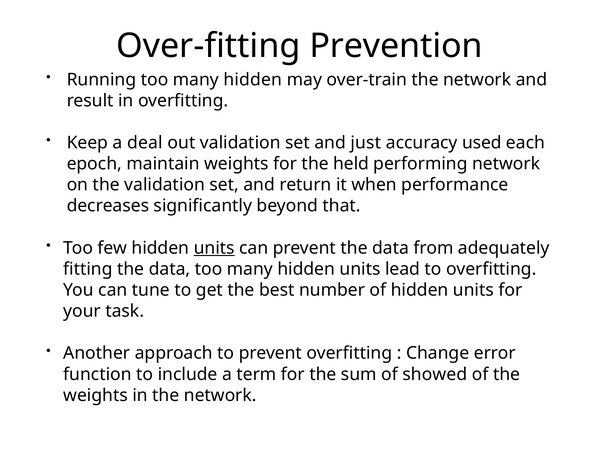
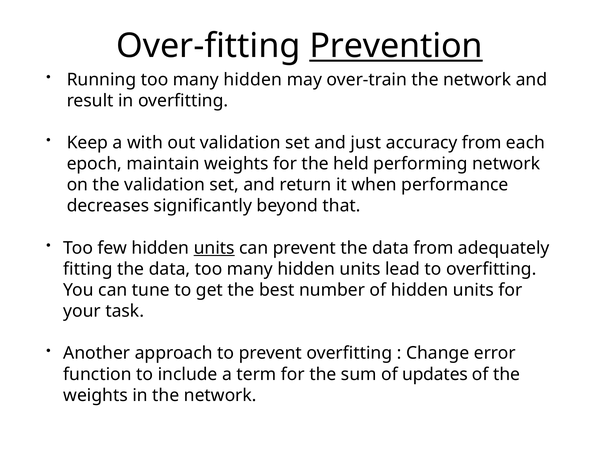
Prevention underline: none -> present
deal: deal -> with
accuracy used: used -> from
showed: showed -> updates
